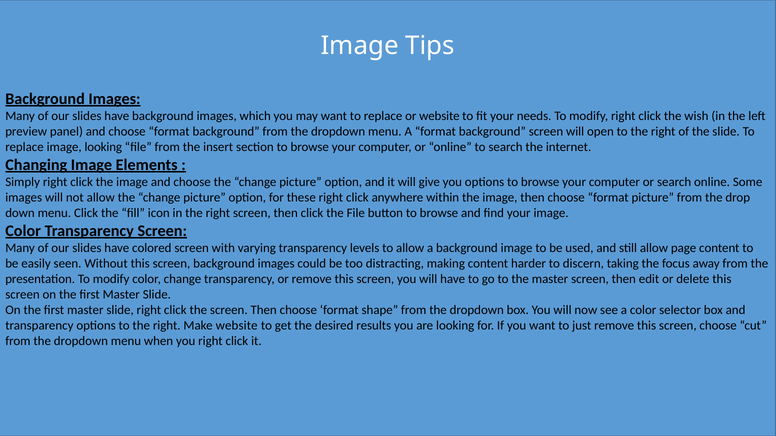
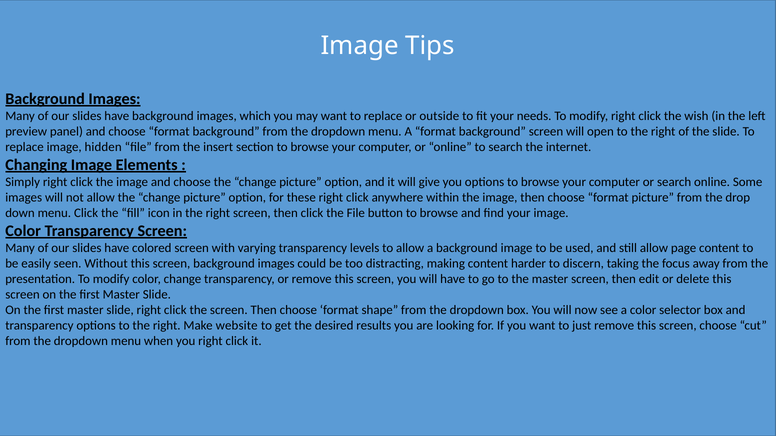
or website: website -> outside
image looking: looking -> hidden
